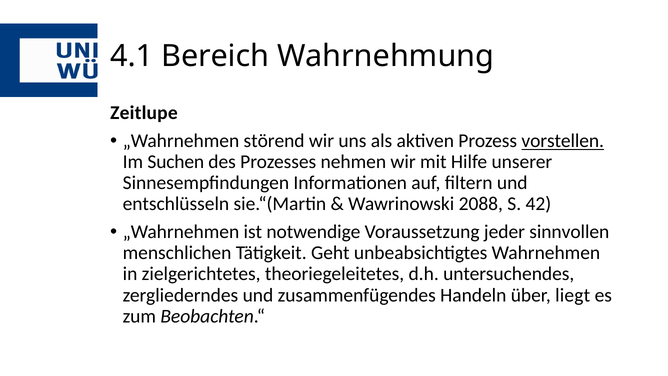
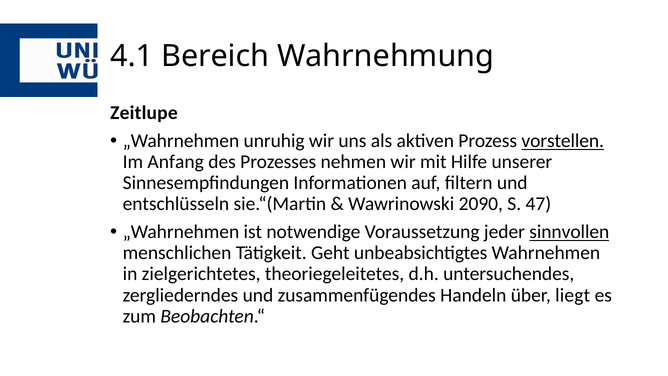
störend: störend -> unruhig
Suchen: Suchen -> Anfang
2088: 2088 -> 2090
42: 42 -> 47
sinnvollen underline: none -> present
